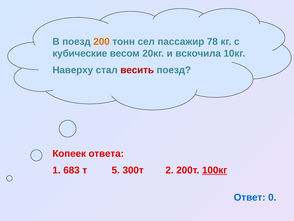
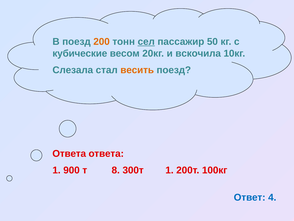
сел underline: none -> present
78: 78 -> 50
Наверху: Наверху -> Слезала
весить colour: red -> orange
Копеек at (69, 153): Копеек -> Ответа
683: 683 -> 900
5: 5 -> 8
300т 2: 2 -> 1
100кг underline: present -> none
0: 0 -> 4
